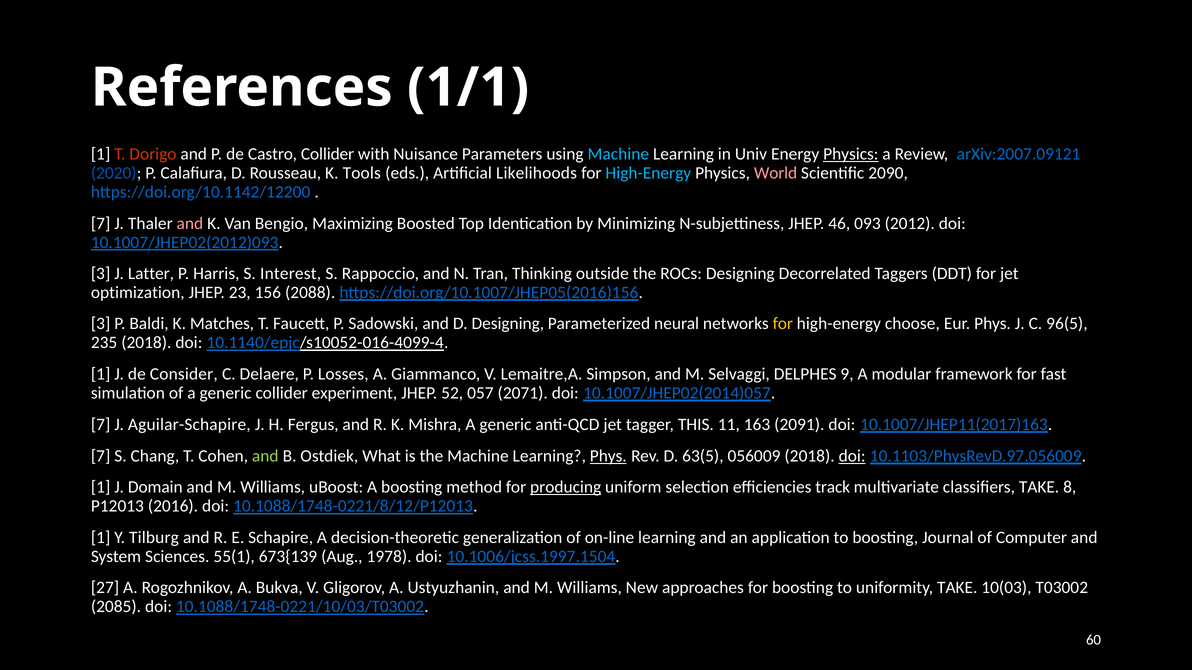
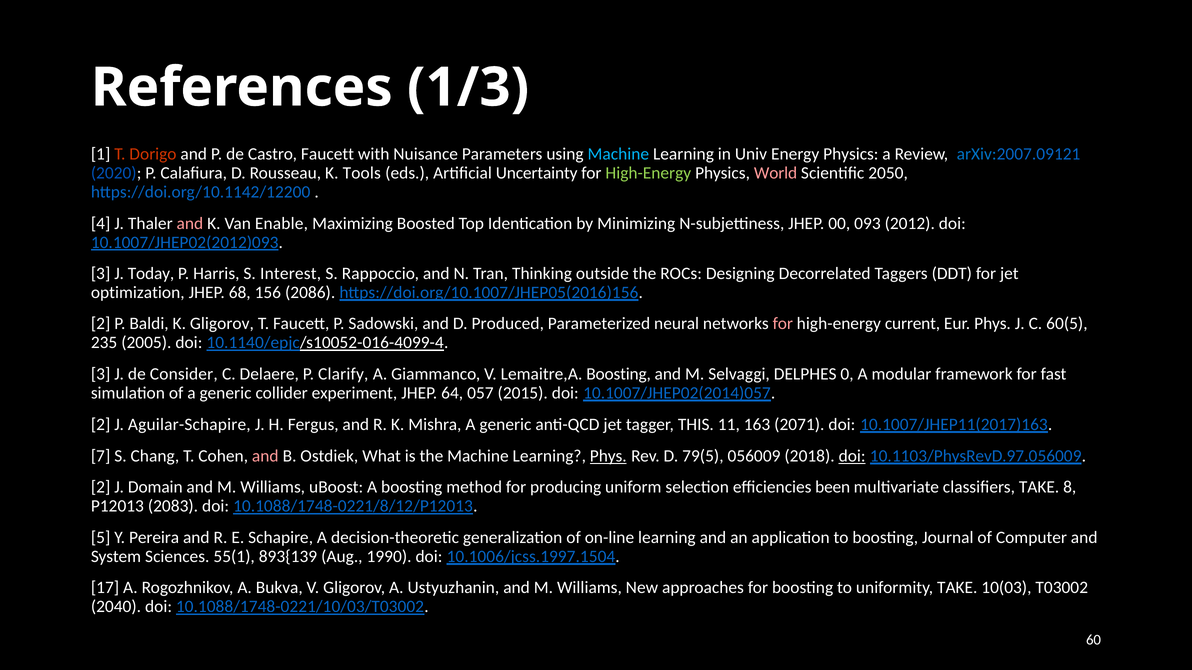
1/1: 1/1 -> 1/3
Castro Collider: Collider -> Faucett
Physics at (851, 154) underline: present -> none
Likelihoods: Likelihoods -> Uncertainty
High-Energy at (648, 173) colour: light blue -> light green
2090: 2090 -> 2050
7 at (101, 223): 7 -> 4
Bengio: Bengio -> Enable
46: 46 -> 00
Latter: Latter -> Today
23: 23 -> 68
2088: 2088 -> 2086
3 at (101, 324): 3 -> 2
K Matches: Matches -> Gligorov
D Designing: Designing -> Produced
for at (783, 324) colour: yellow -> pink
choose: choose -> current
96(5: 96(5 -> 60(5
235 2018: 2018 -> 2005
1 at (101, 374): 1 -> 3
Losses: Losses -> Clarify
Lemaitre,A Simpson: Simpson -> Boosting
9: 9 -> 0
52: 52 -> 64
2071: 2071 -> 2015
7 at (101, 425): 7 -> 2
2091: 2091 -> 2071
and at (265, 456) colour: light green -> pink
63(5: 63(5 -> 79(5
1 at (101, 487): 1 -> 2
producing underline: present -> none
track: track -> been
2016: 2016 -> 2083
1 at (101, 538): 1 -> 5
Tilburg: Tilburg -> Pereira
673{139: 673{139 -> 893{139
1978: 1978 -> 1990
27: 27 -> 17
2085: 2085 -> 2040
